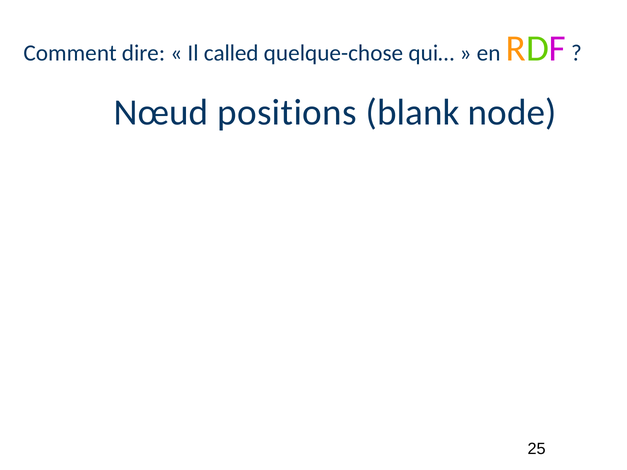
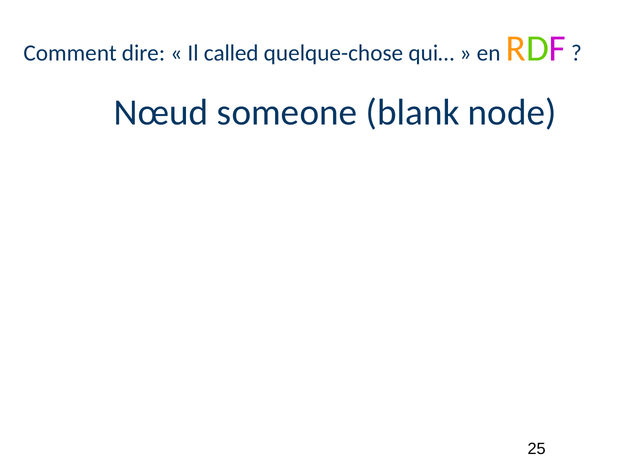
positions: positions -> someone
